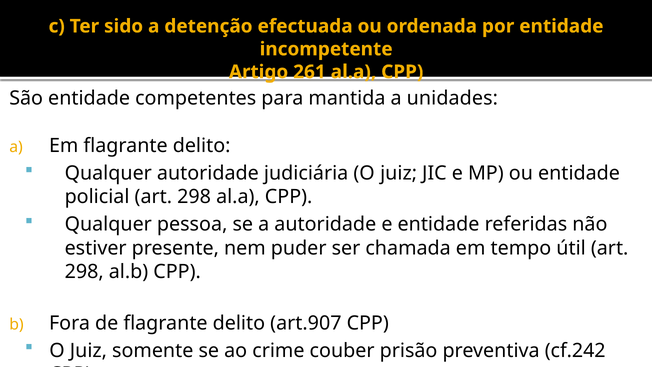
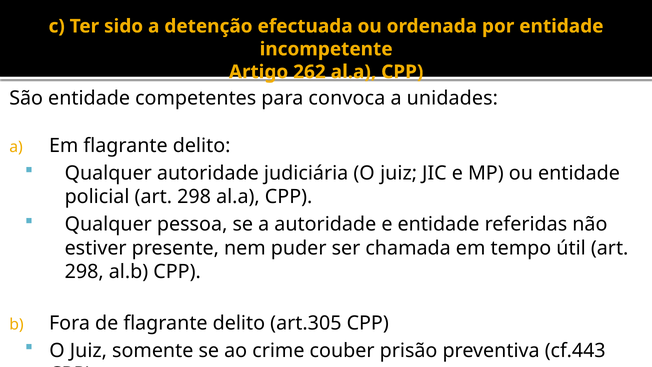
261: 261 -> 262
mantida: mantida -> convoca
art.907: art.907 -> art.305
cf.242: cf.242 -> cf.443
